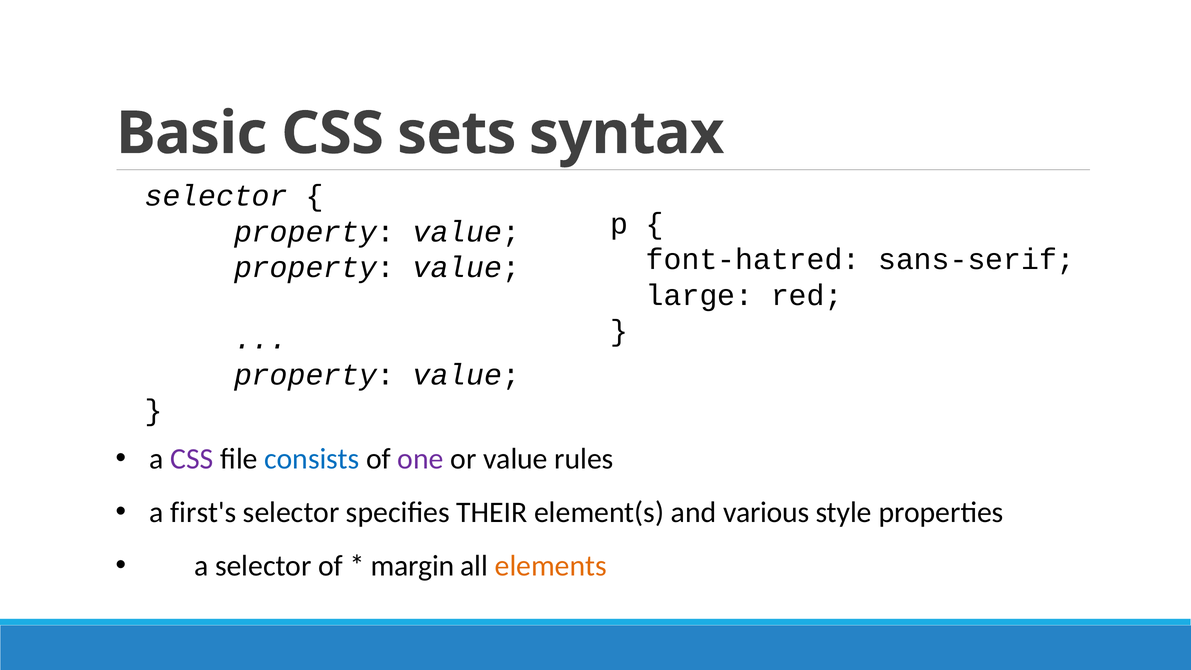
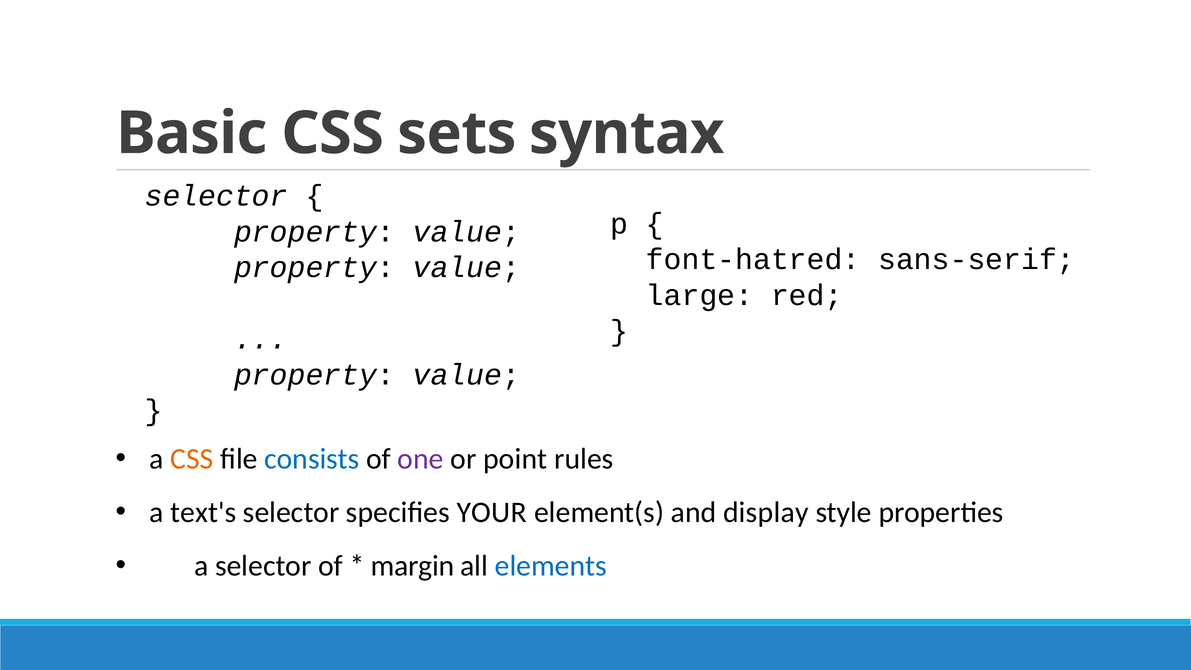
CSS at (192, 459) colour: purple -> orange
or value: value -> point
first's: first's -> text's
THEIR: THEIR -> YOUR
various: various -> display
elements colour: orange -> blue
